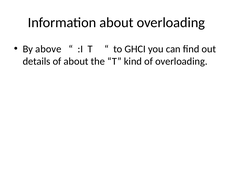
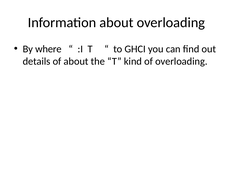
above: above -> where
